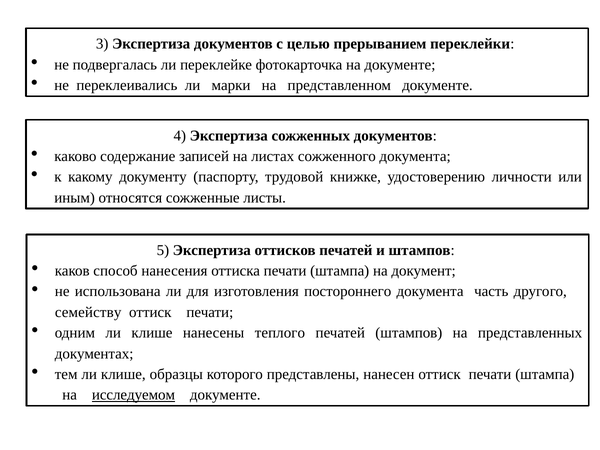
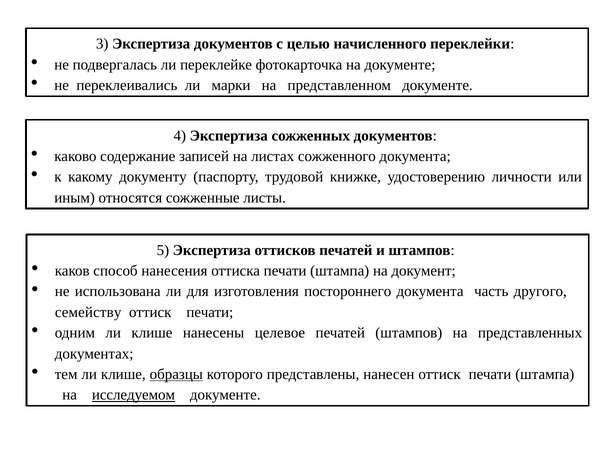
прерыванием: прерыванием -> начисленного
теплого: теплого -> целевое
образцы underline: none -> present
